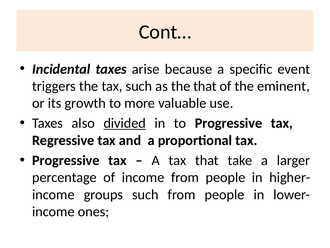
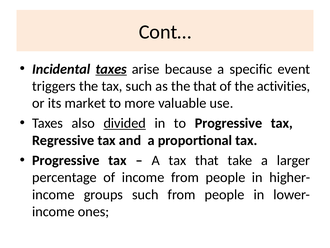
taxes at (111, 69) underline: none -> present
eminent: eminent -> activities
growth: growth -> market
